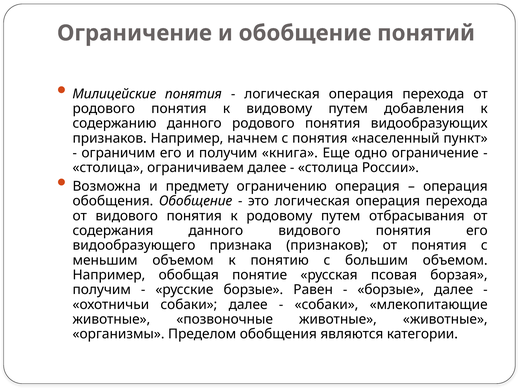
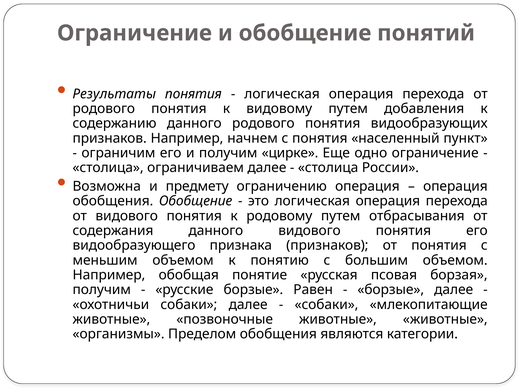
Милицейские: Милицейские -> Результаты
книга: книга -> цирке
